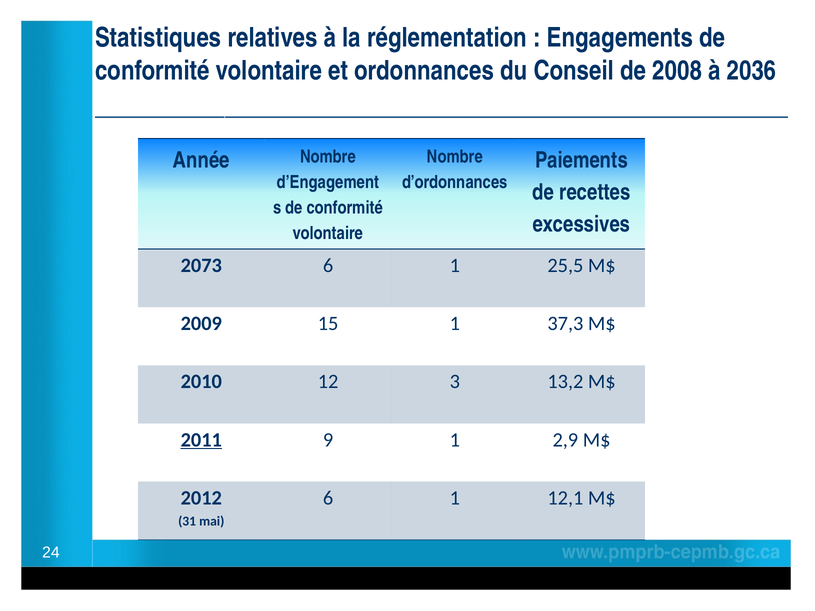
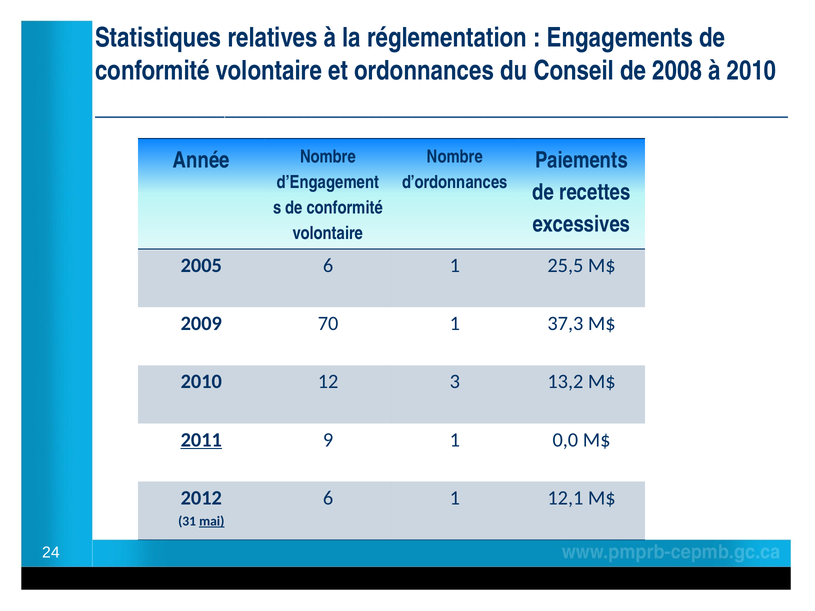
à 2036: 2036 -> 2010
2073: 2073 -> 2005
15: 15 -> 70
2,9: 2,9 -> 0,0
mai underline: none -> present
